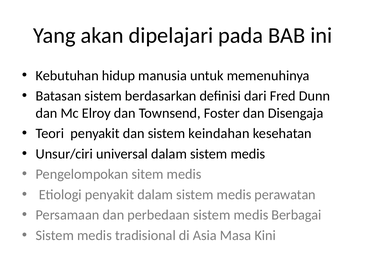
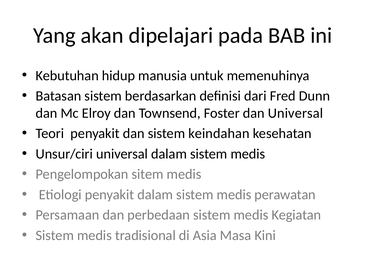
dan Disengaja: Disengaja -> Universal
Berbagai: Berbagai -> Kegiatan
